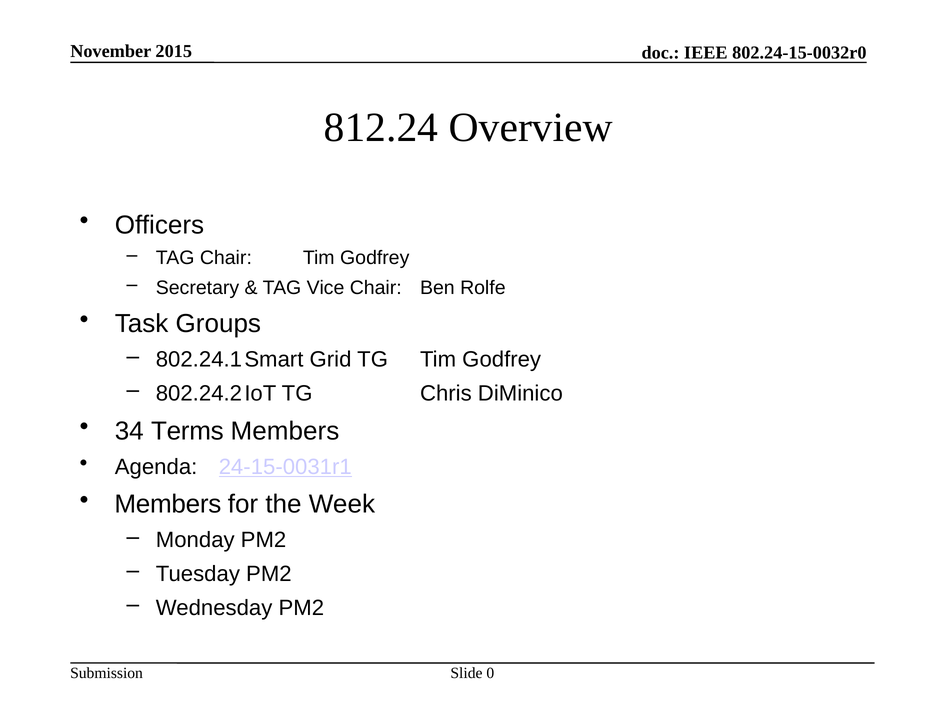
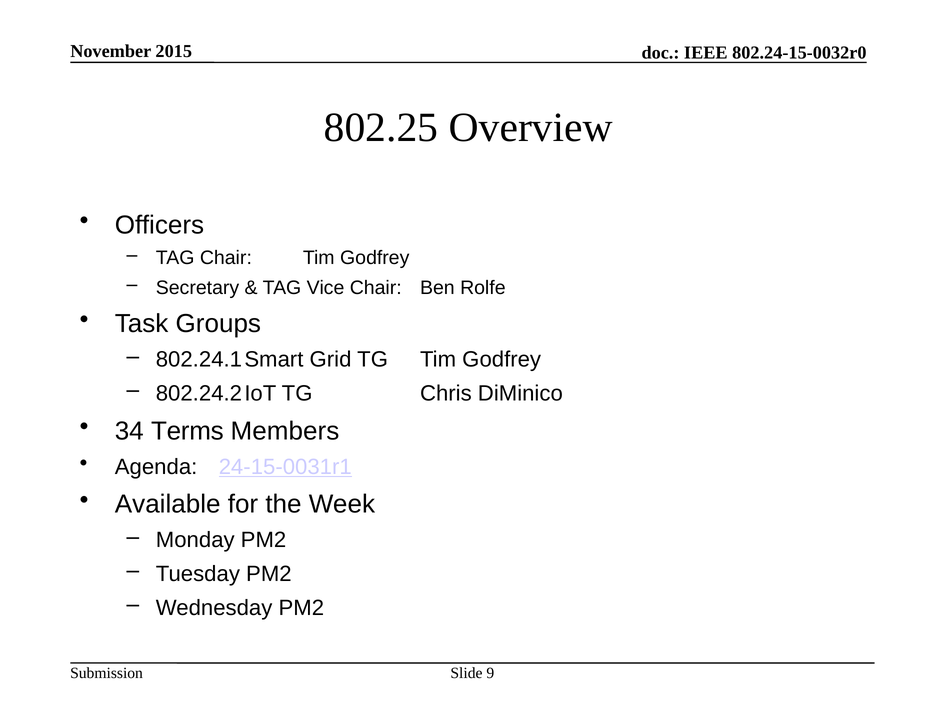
812.24: 812.24 -> 802.25
Members at (168, 505): Members -> Available
0: 0 -> 9
